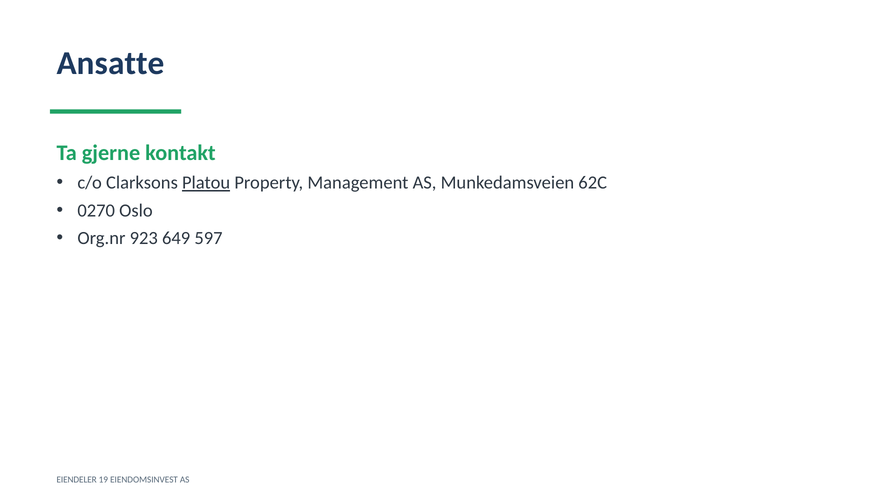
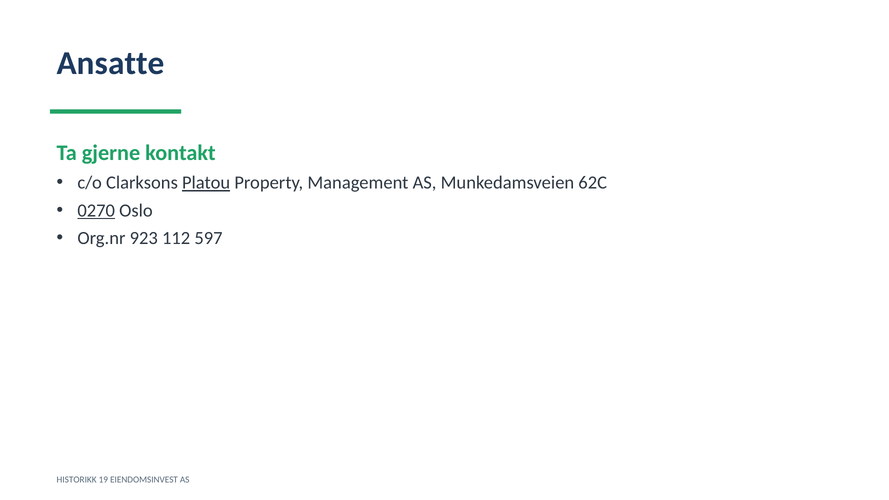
0270 underline: none -> present
649: 649 -> 112
EIENDELER: EIENDELER -> HISTORIKK
